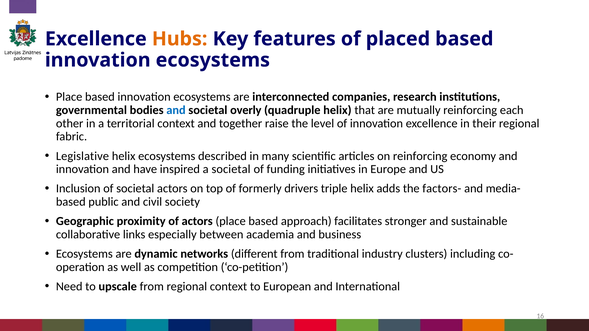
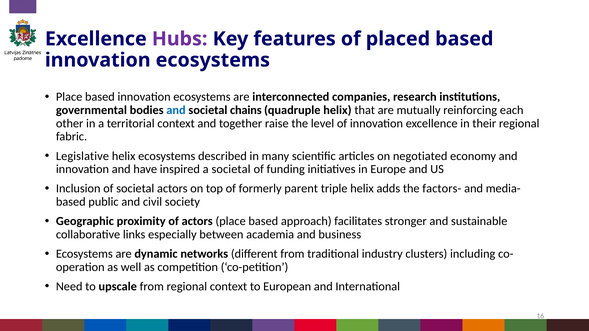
Hubs colour: orange -> purple
overly: overly -> chains
on reinforcing: reinforcing -> negotiated
drivers: drivers -> parent
